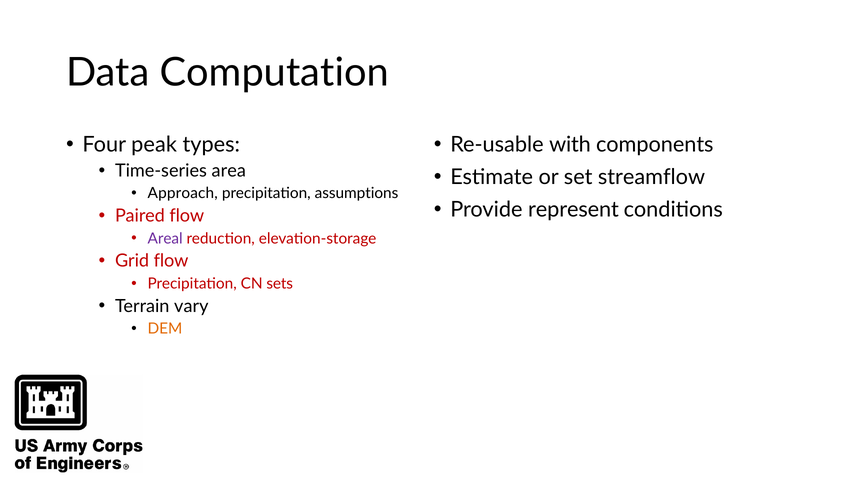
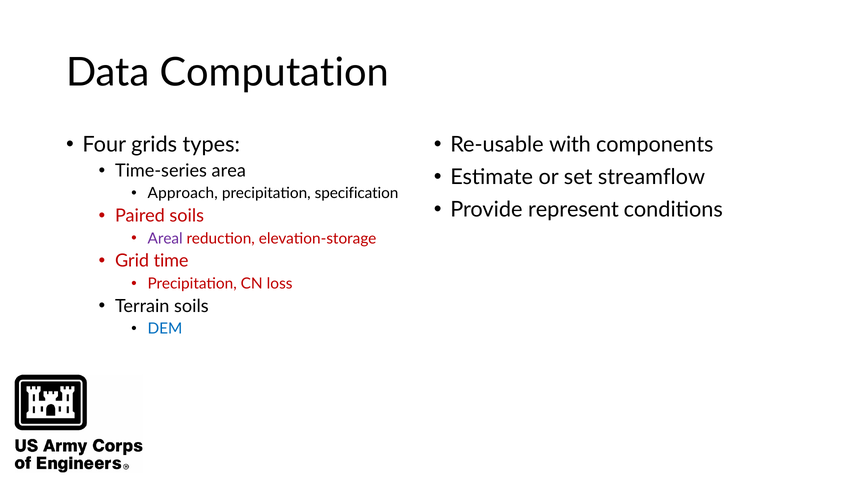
peak: peak -> grids
assumptions: assumptions -> specification
Paired flow: flow -> soils
Grid flow: flow -> time
sets: sets -> loss
Terrain vary: vary -> soils
DEM colour: orange -> blue
